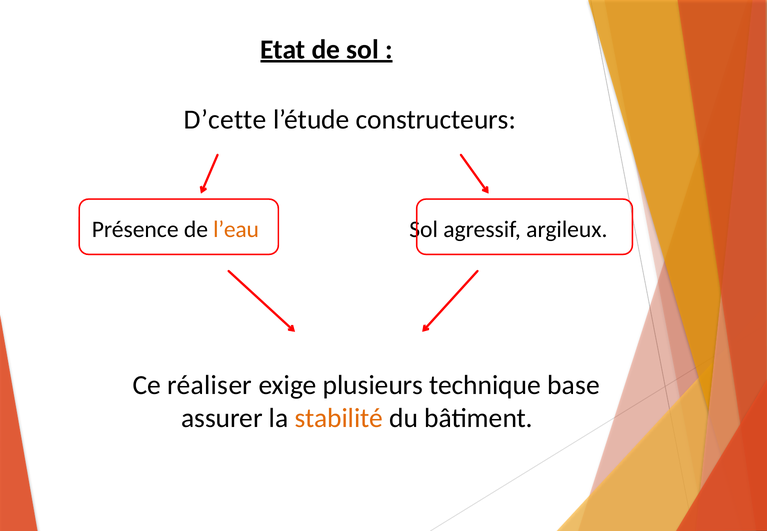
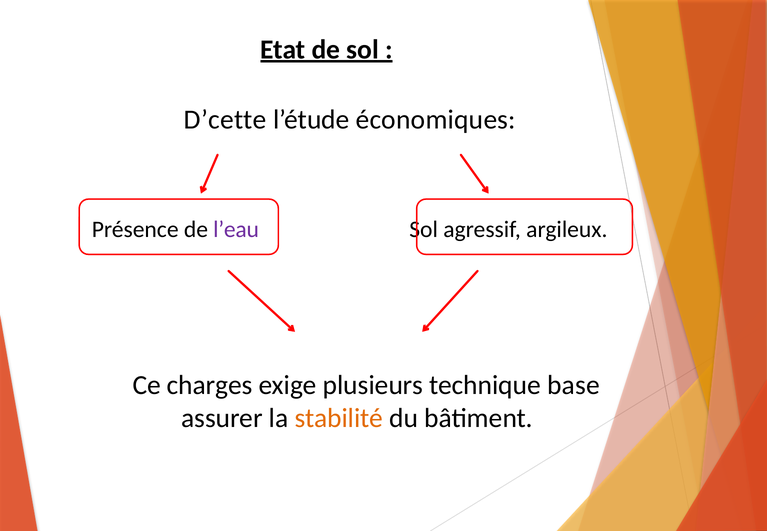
constructeurs: constructeurs -> économiques
l’eau colour: orange -> purple
réaliser: réaliser -> charges
